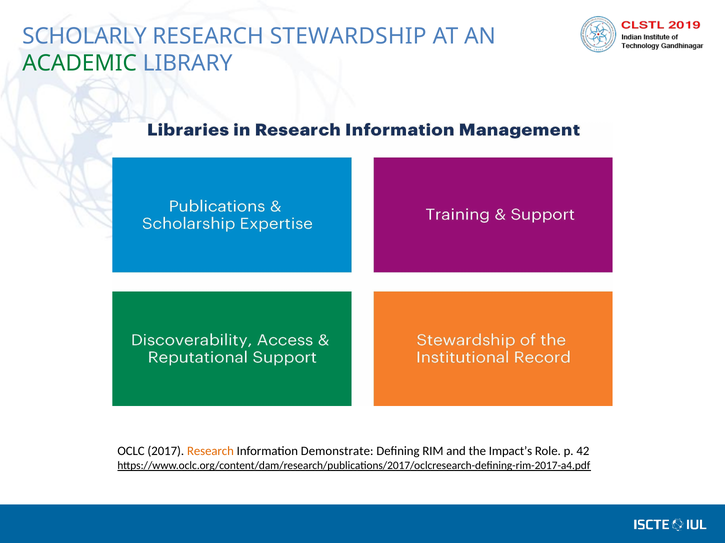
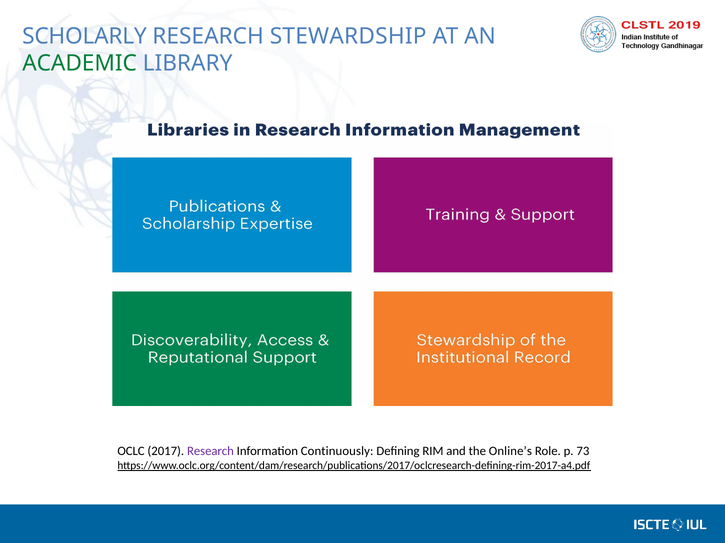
Research at (210, 451) colour: orange -> purple
Demonstrate: Demonstrate -> Continuously
Impact’s: Impact’s -> Online’s
42: 42 -> 73
